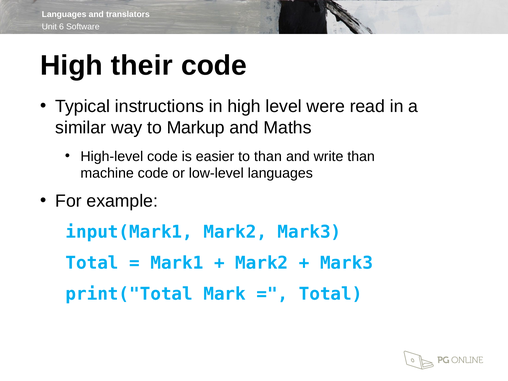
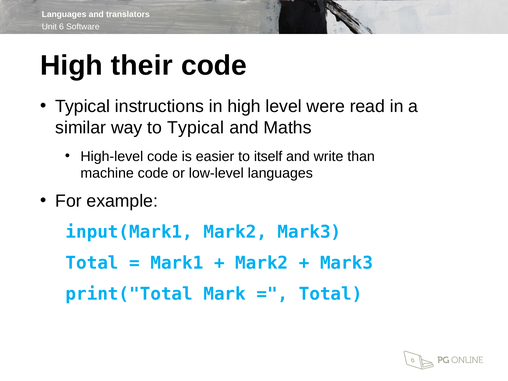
to Markup: Markup -> Typical
to than: than -> itself
